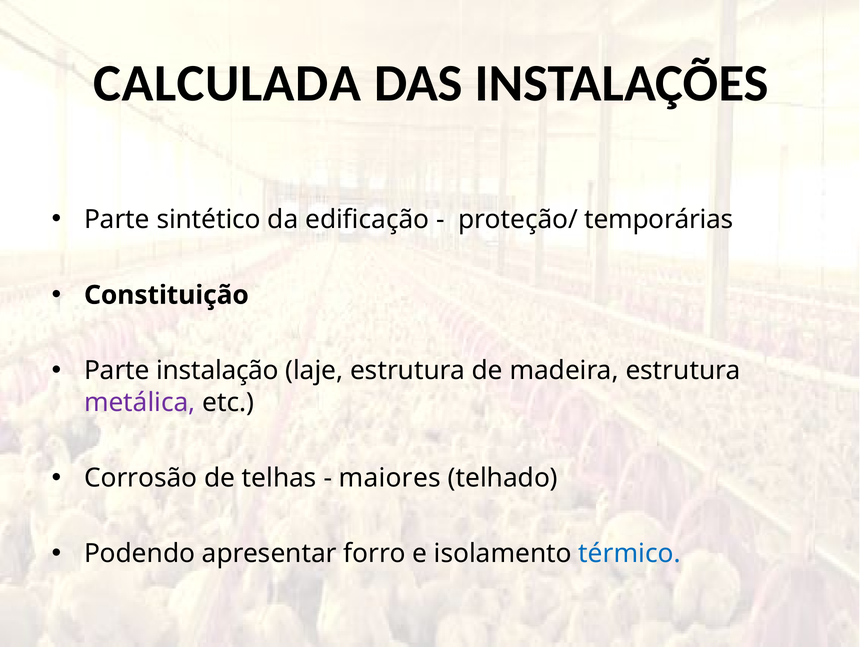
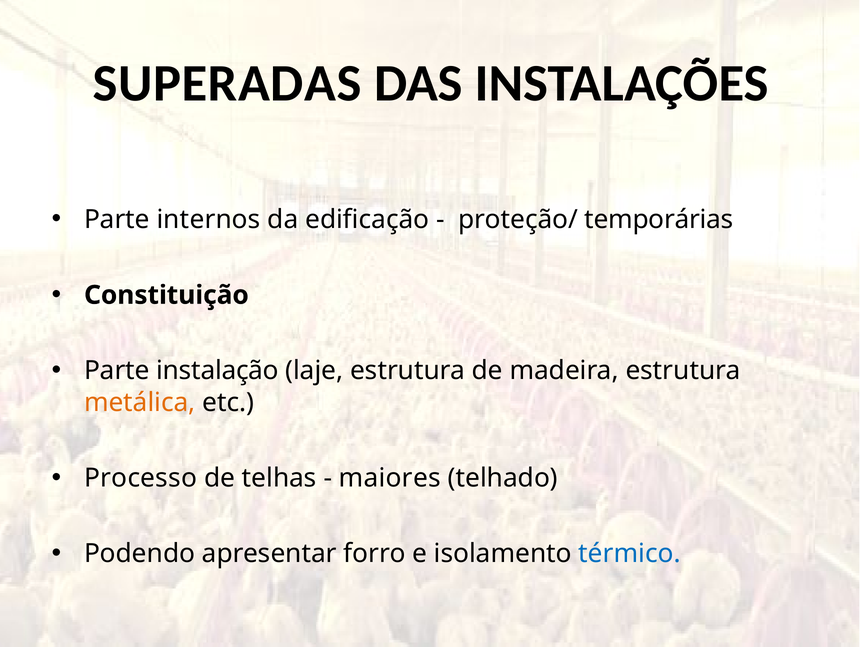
CALCULADA: CALCULADA -> SUPERADAS
sintético: sintético -> internos
metálica colour: purple -> orange
Corrosão: Corrosão -> Processo
